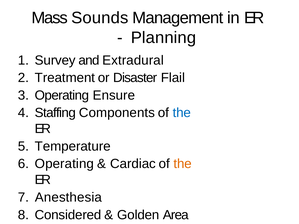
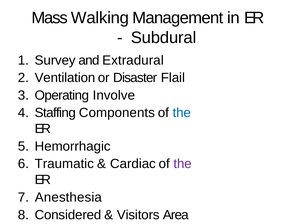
Sounds: Sounds -> Walking
Planning: Planning -> Subdural
Treatment: Treatment -> Ventilation
Ensure: Ensure -> Involve
Temperature: Temperature -> Hemorrhagic
Operating at (64, 164): Operating -> Traumatic
the at (183, 164) colour: orange -> purple
Golden: Golden -> Visitors
